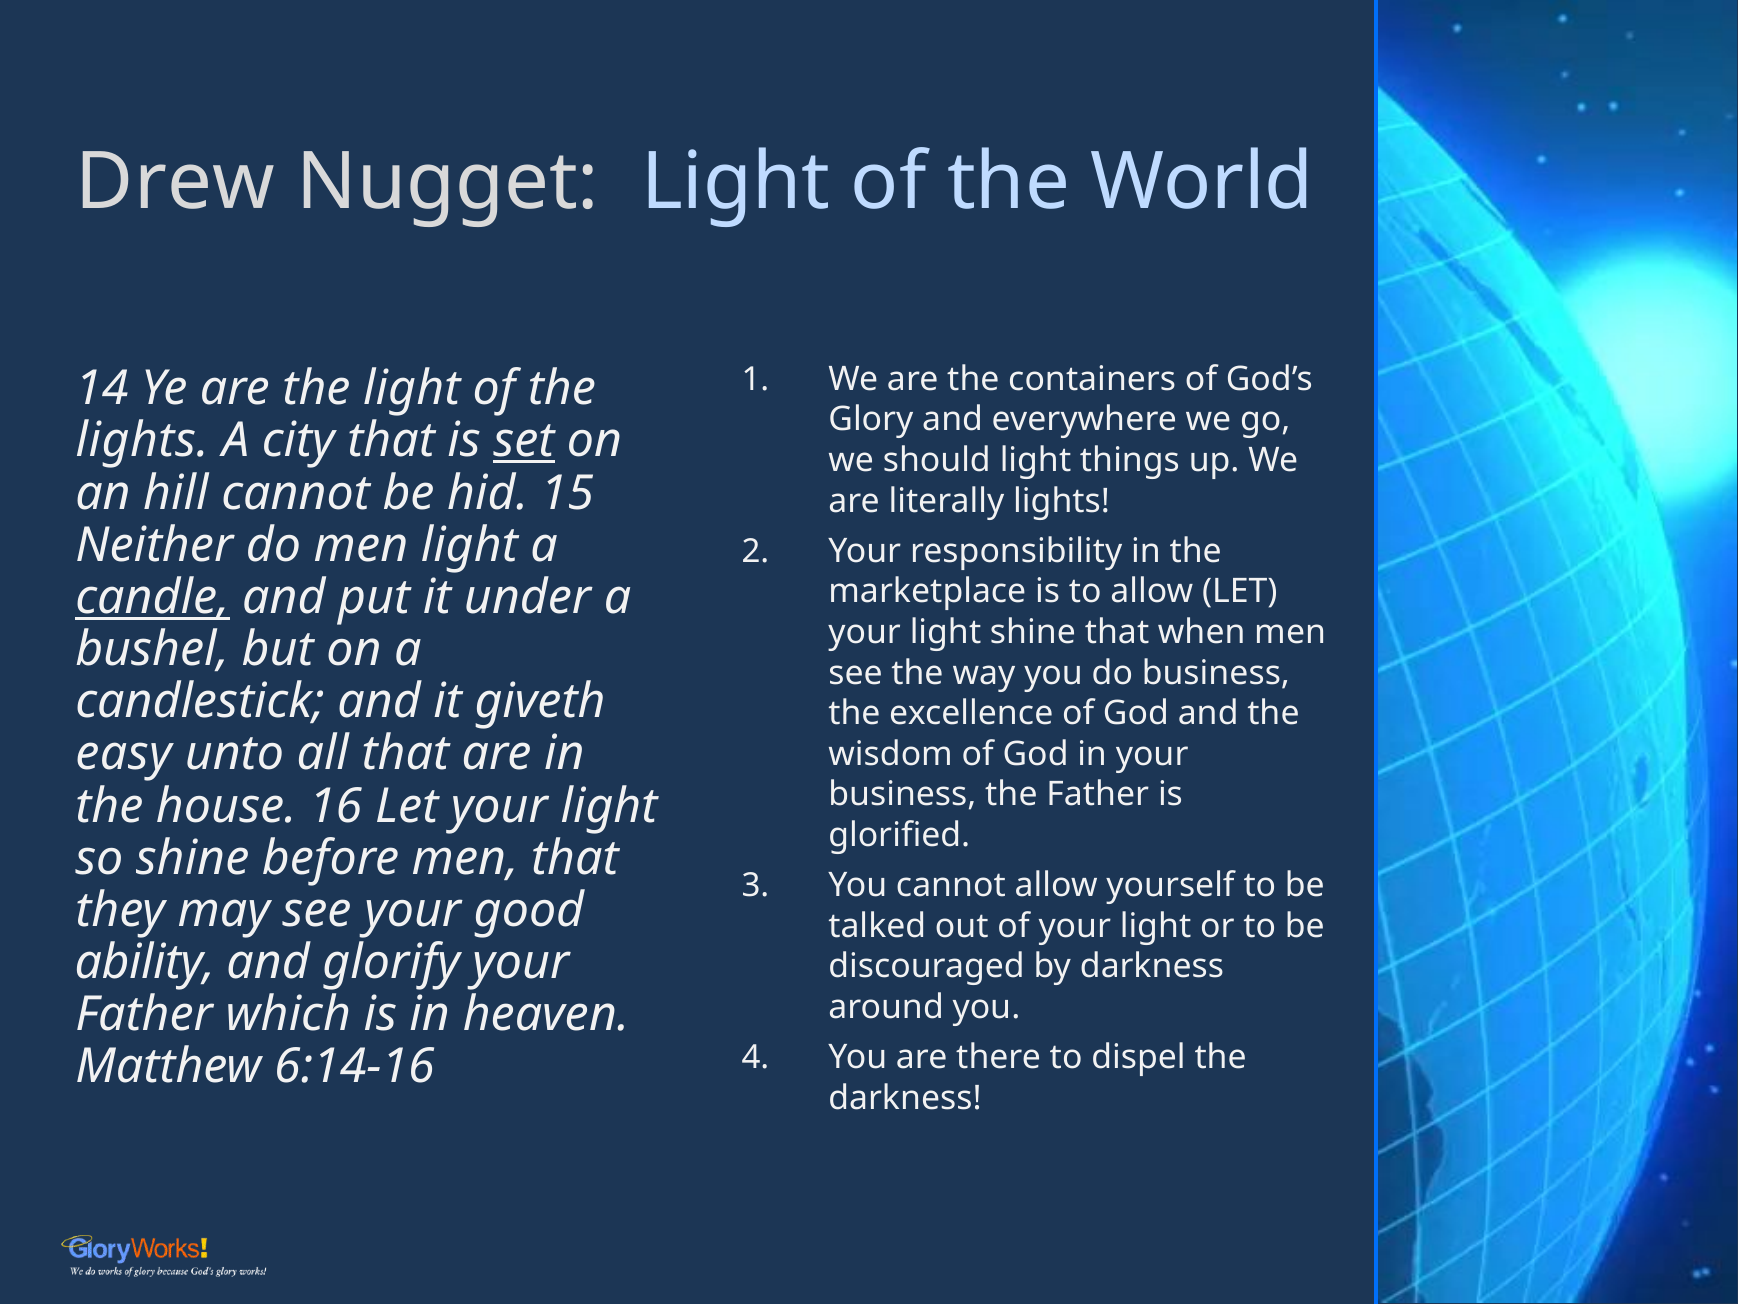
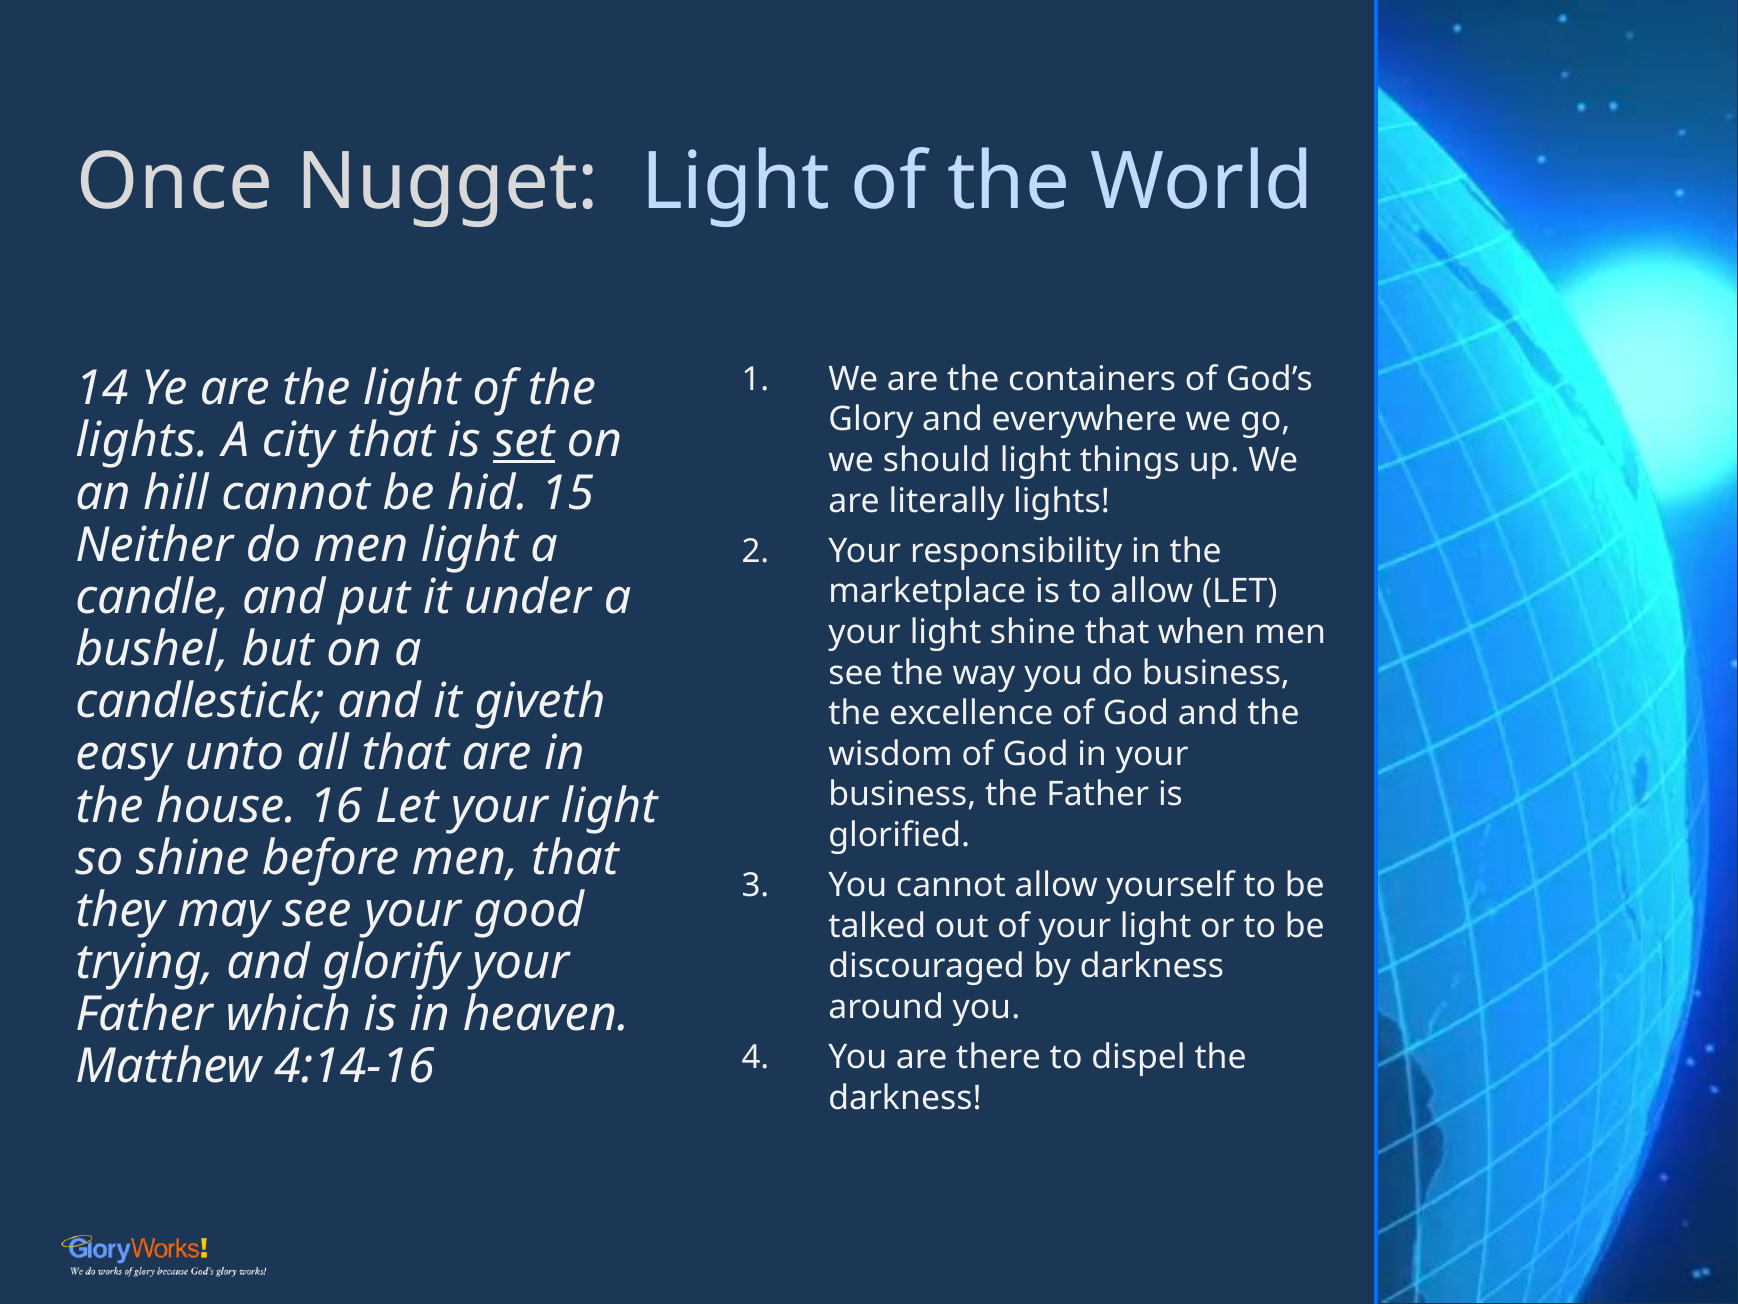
Drew: Drew -> Once
candle underline: present -> none
ability: ability -> trying
6:14-16: 6:14-16 -> 4:14-16
